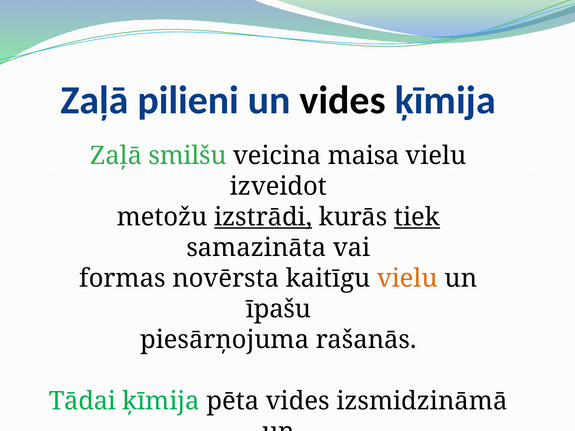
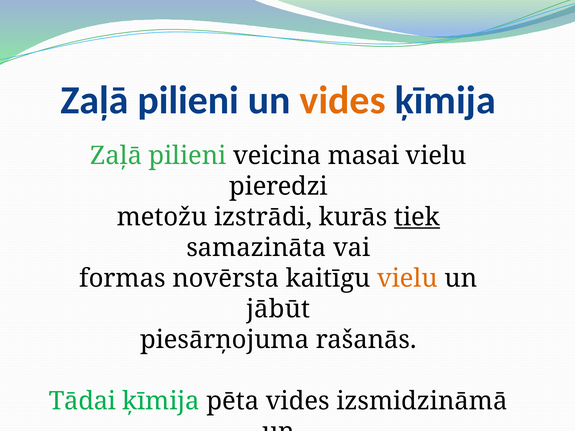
vides at (343, 100) colour: black -> orange
smilšu at (188, 156): smilšu -> pilieni
maisa: maisa -> masai
izveidot: izveidot -> pieredzi
izstrādi underline: present -> none
īpašu: īpašu -> jābūt
